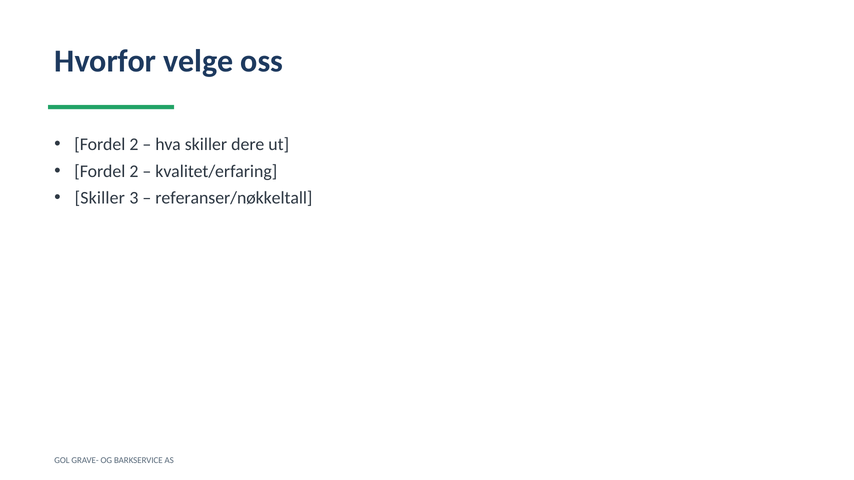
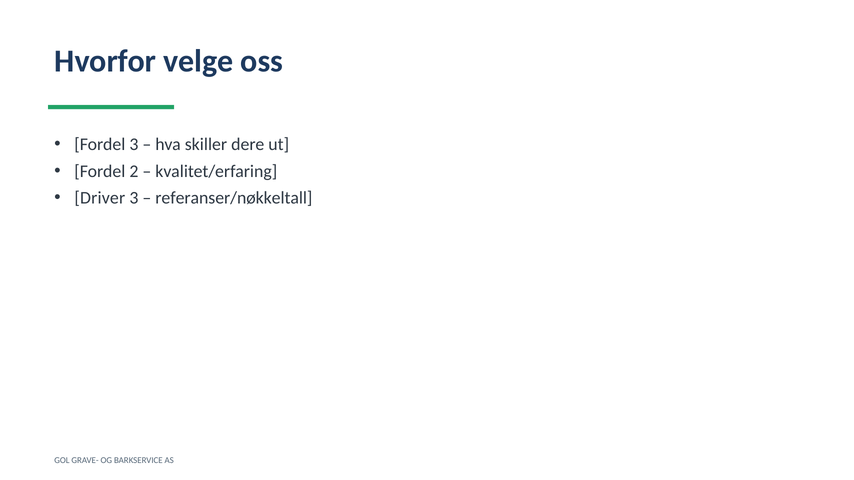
2 at (134, 145): 2 -> 3
Skiller at (100, 198): Skiller -> Driver
